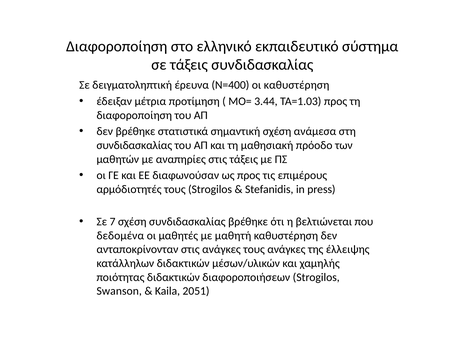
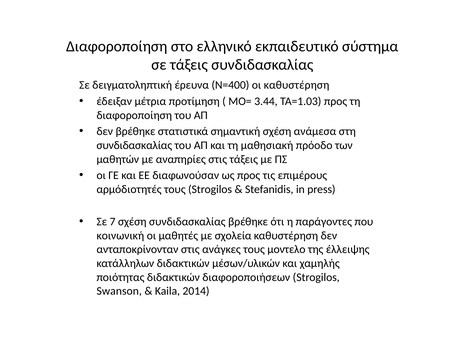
βελτιώνεται: βελτιώνεται -> παράγοντες
δεδομένα: δεδομένα -> κοινωνική
μαθητή: μαθητή -> σχολεία
τους ανάγκες: ανάγκες -> μοντελο
2051: 2051 -> 2014
